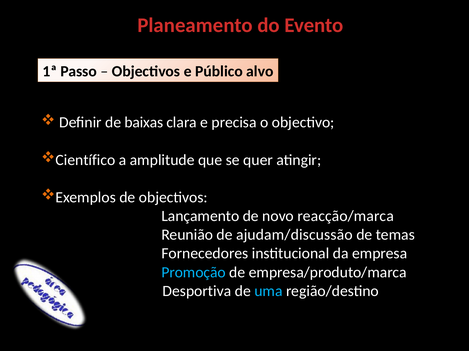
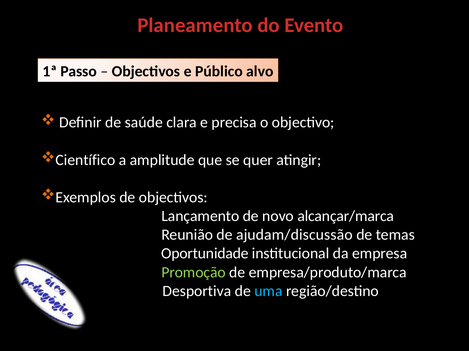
baixas: baixas -> saúde
reacção/marca: reacção/marca -> alcançar/marca
Fornecedores: Fornecedores -> Oportunidade
Promoção colour: light blue -> light green
